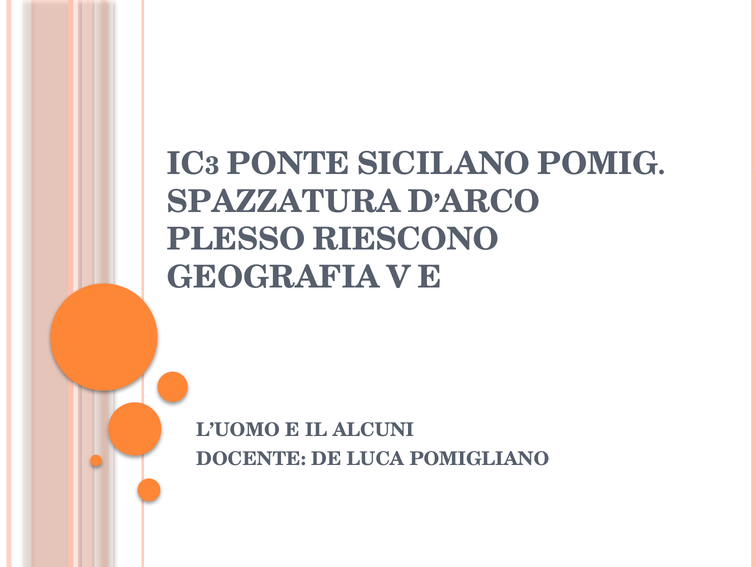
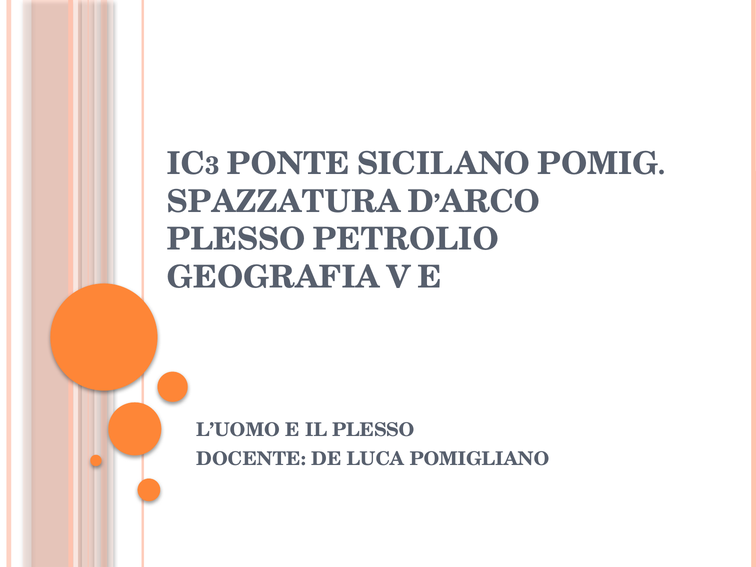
RIESCONO: RIESCONO -> PETROLIO
IL ALCUNI: ALCUNI -> PLESSO
